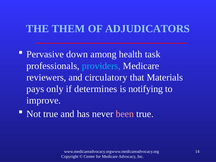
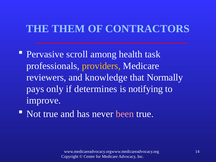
ADJUDICATORS: ADJUDICATORS -> CONTRACTORS
down: down -> scroll
providers colour: light blue -> yellow
circulatory: circulatory -> knowledge
Materials: Materials -> Normally
